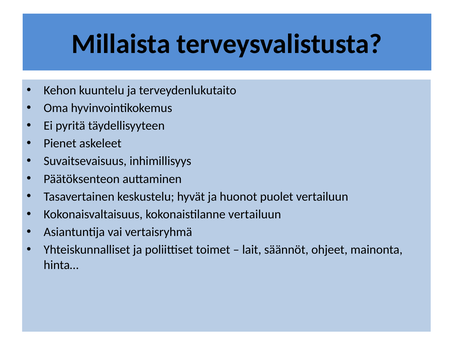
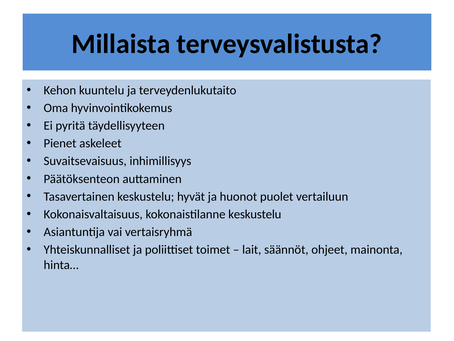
kokonaistilanne vertailuun: vertailuun -> keskustelu
